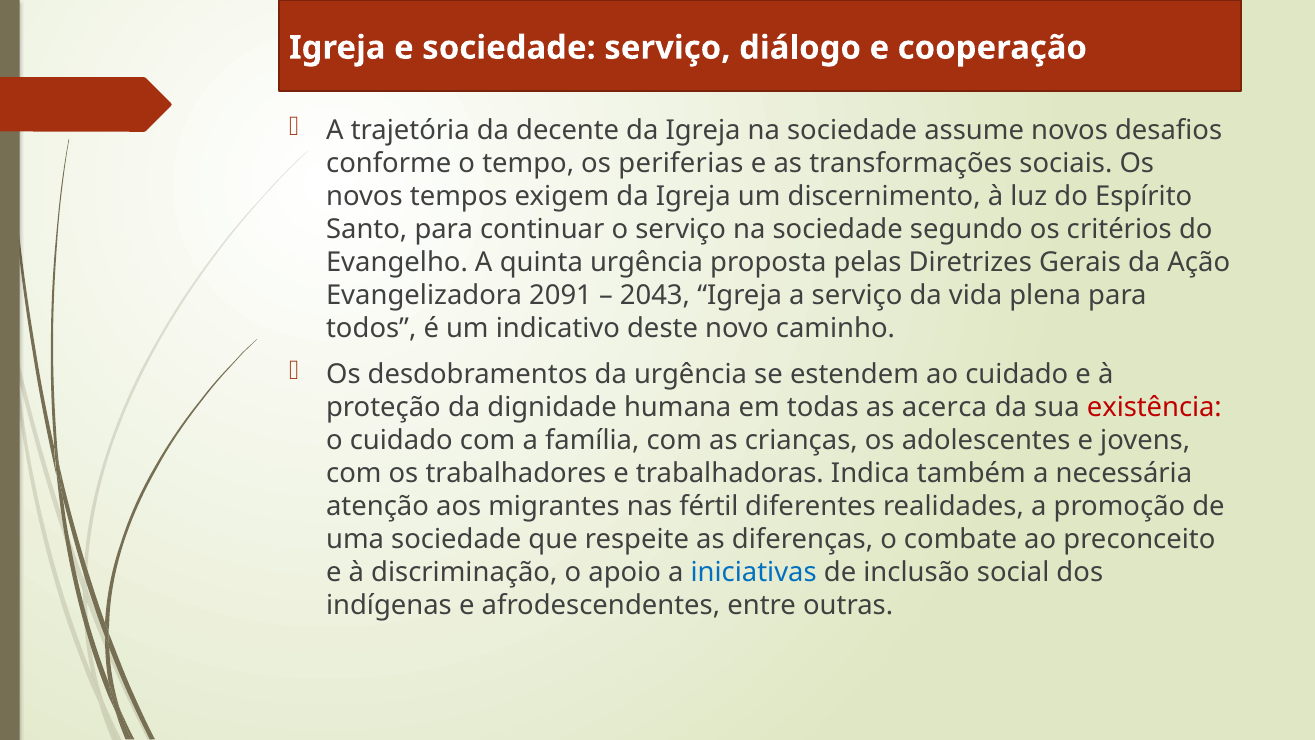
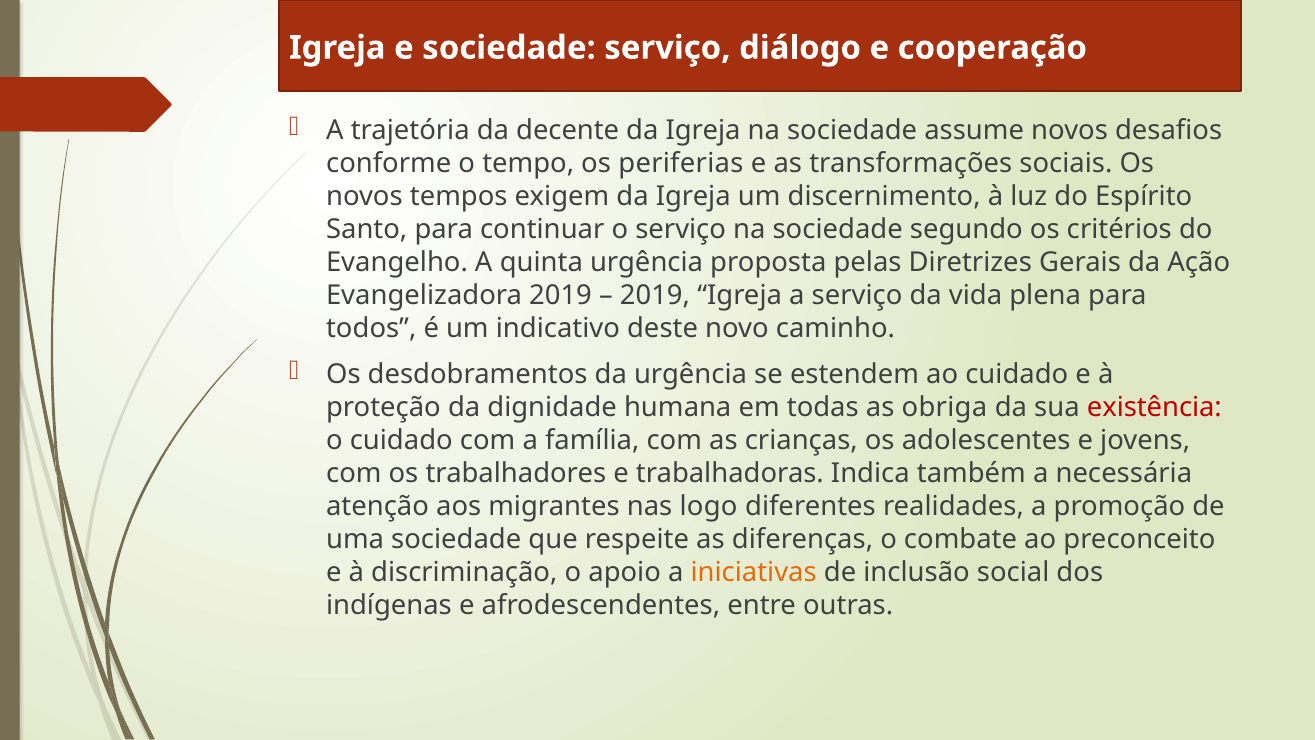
Evangelizadora 2091: 2091 -> 2019
2043 at (655, 295): 2043 -> 2019
acerca: acerca -> obriga
fértil: fértil -> logo
iniciativas colour: blue -> orange
